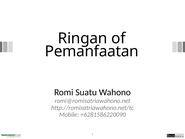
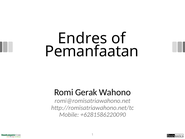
Ringan: Ringan -> Endres
Suatu: Suatu -> Gerak
